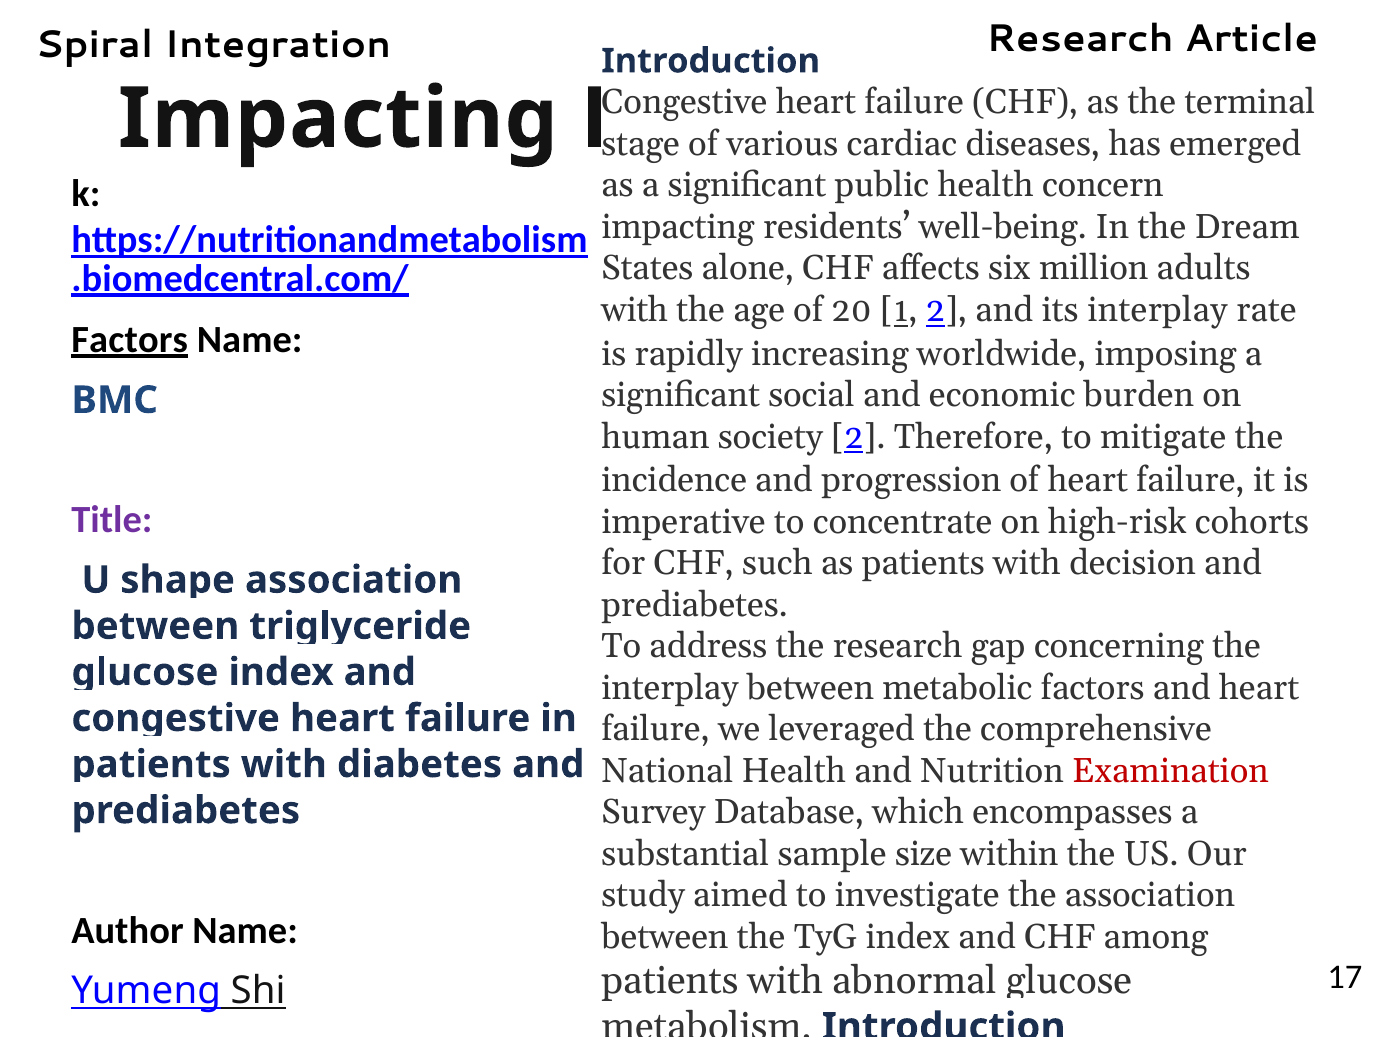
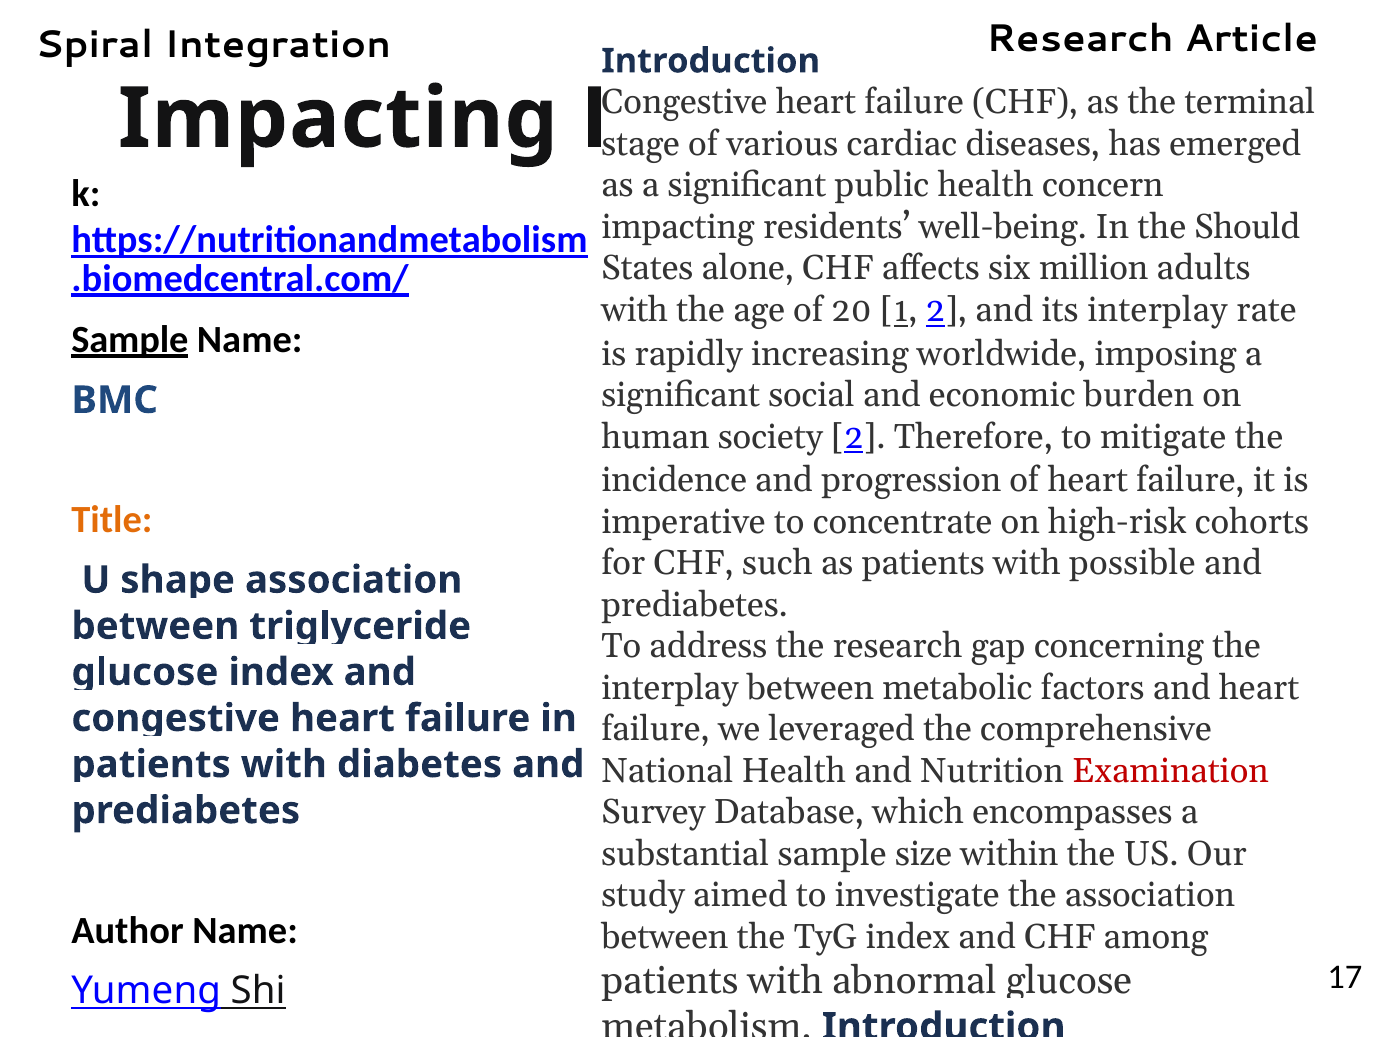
Dream: Dream -> Should
Factors at (130, 339): Factors -> Sample
Title colour: purple -> orange
decision: decision -> possible
